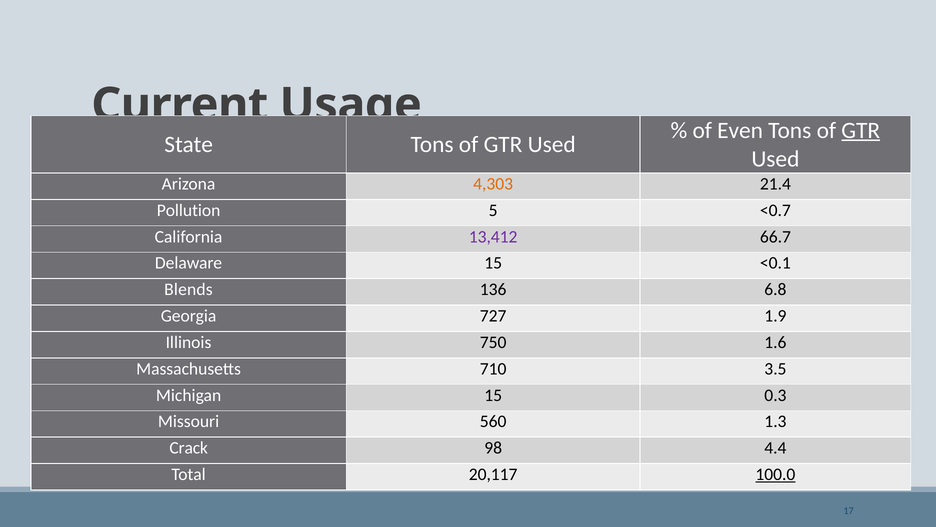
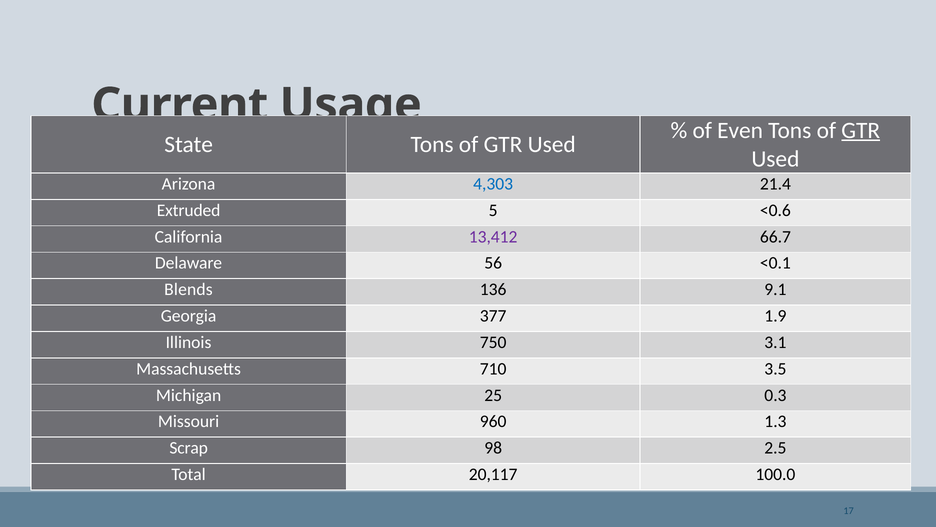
4,303 colour: orange -> blue
Pollution: Pollution -> Extruded
<0.7: <0.7 -> <0.6
Delaware 15: 15 -> 56
6.8: 6.8 -> 9.1
727: 727 -> 377
1.6: 1.6 -> 3.1
Michigan 15: 15 -> 25
560: 560 -> 960
Crack: Crack -> Scrap
4.4: 4.4 -> 2.5
100.0 underline: present -> none
